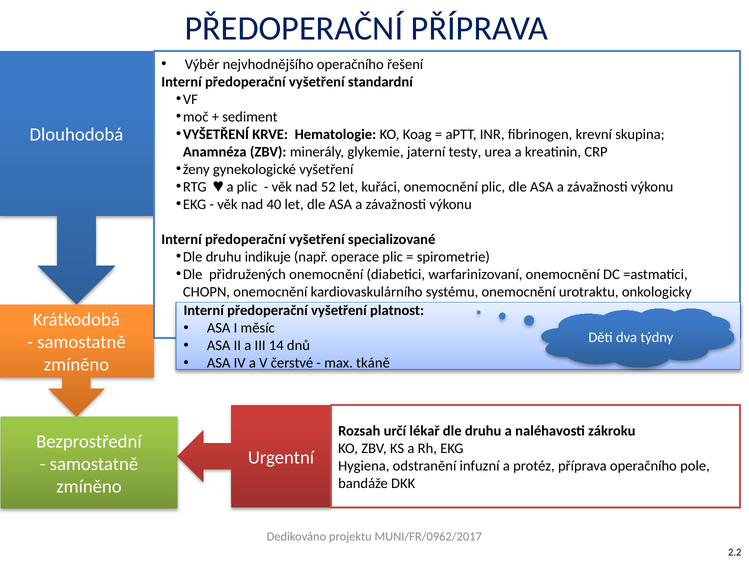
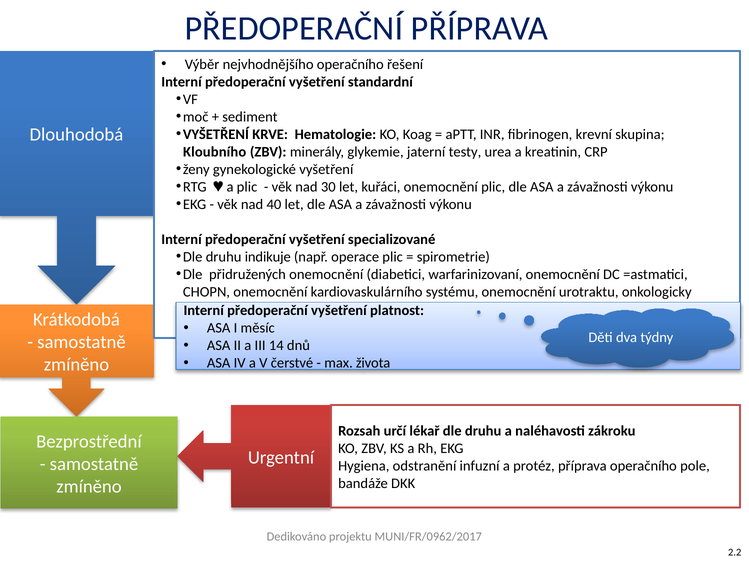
Anamnéza: Anamnéza -> Kloubního
52: 52 -> 30
tkáně: tkáně -> života
